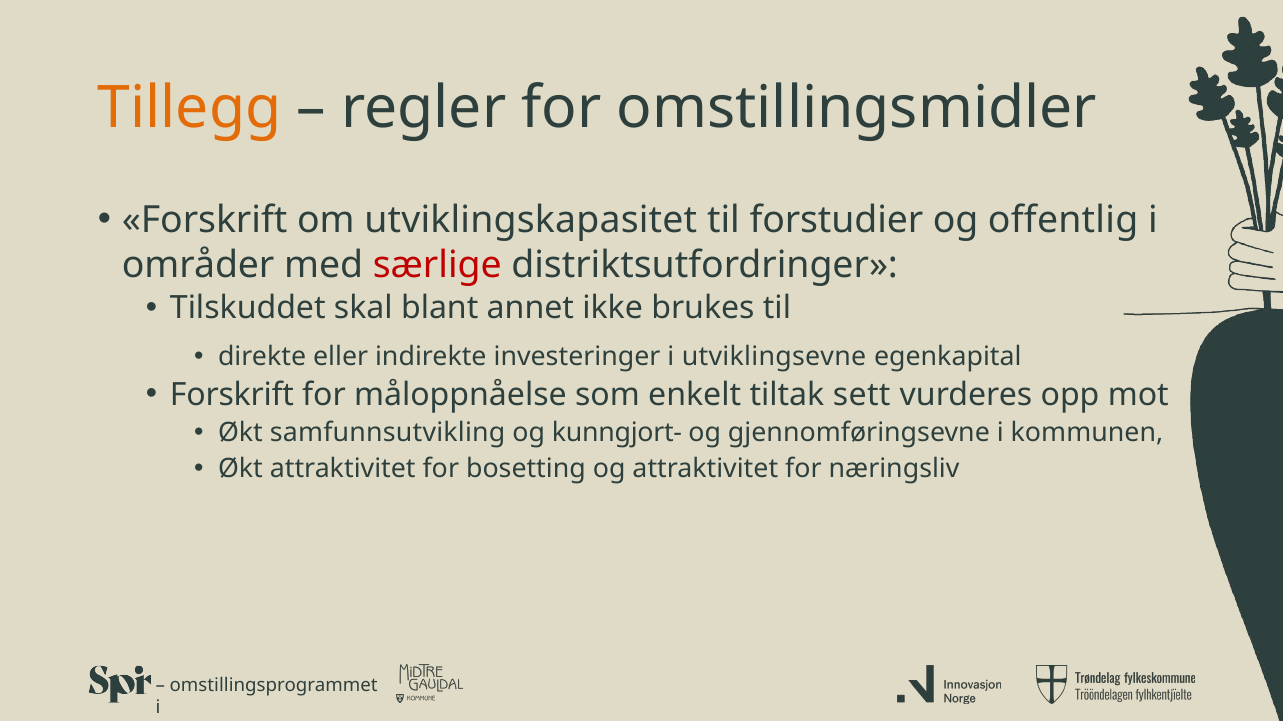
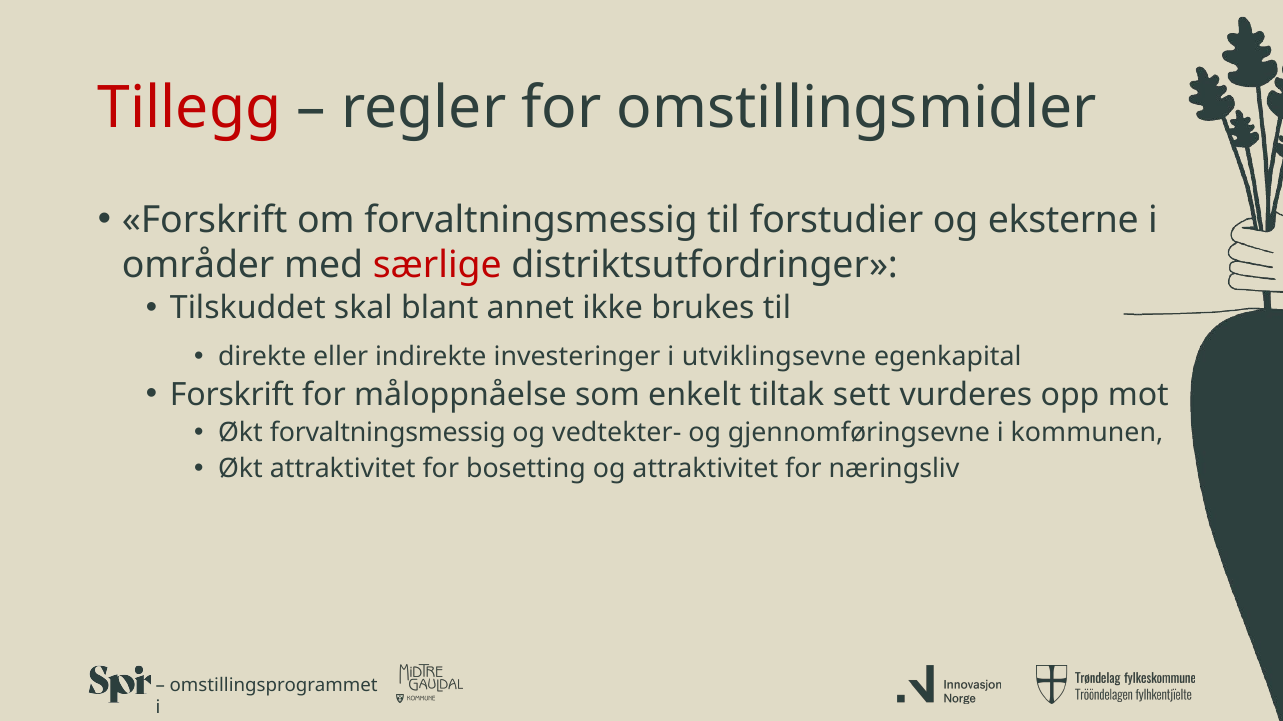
Tillegg colour: orange -> red
om utviklingskapasitet: utviklingskapasitet -> forvaltningsmessig
offentlig: offentlig -> eksterne
Økt samfunnsutvikling: samfunnsutvikling -> forvaltningsmessig
kunngjort-: kunngjort- -> vedtekter-
